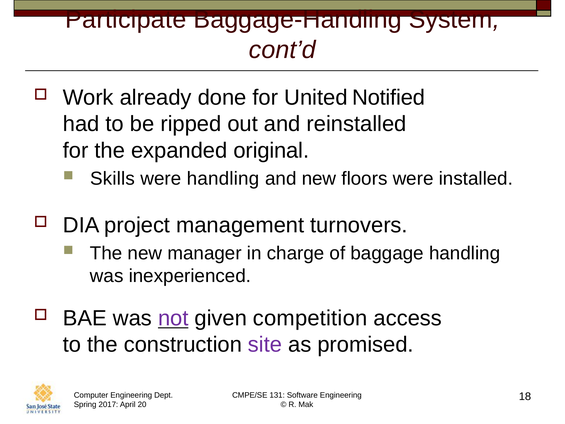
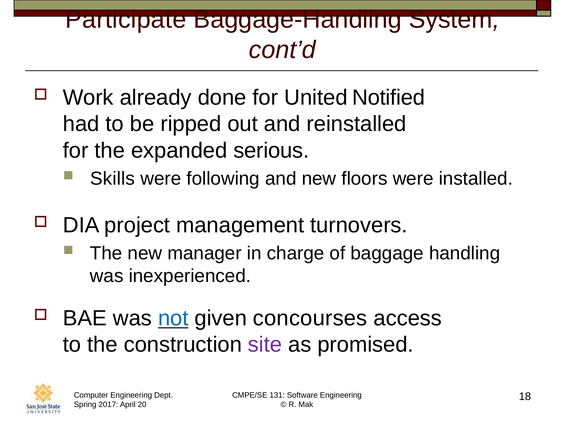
original: original -> serious
were handling: handling -> following
not colour: purple -> blue
competition: competition -> concourses
